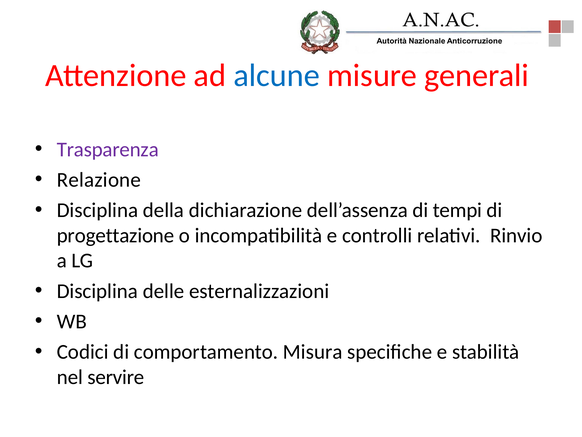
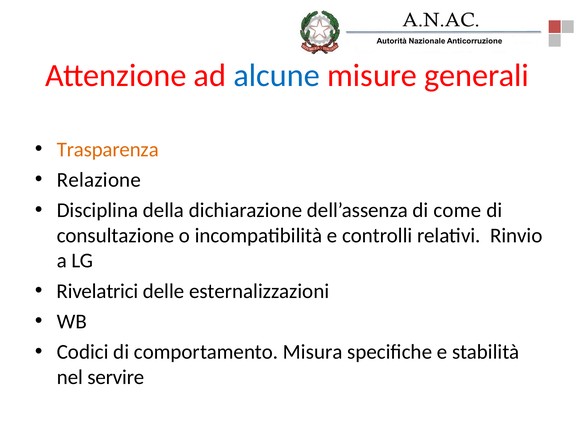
Trasparenza colour: purple -> orange
tempi: tempi -> come
progettazione: progettazione -> consultazione
Disciplina at (97, 291): Disciplina -> Rivelatrici
